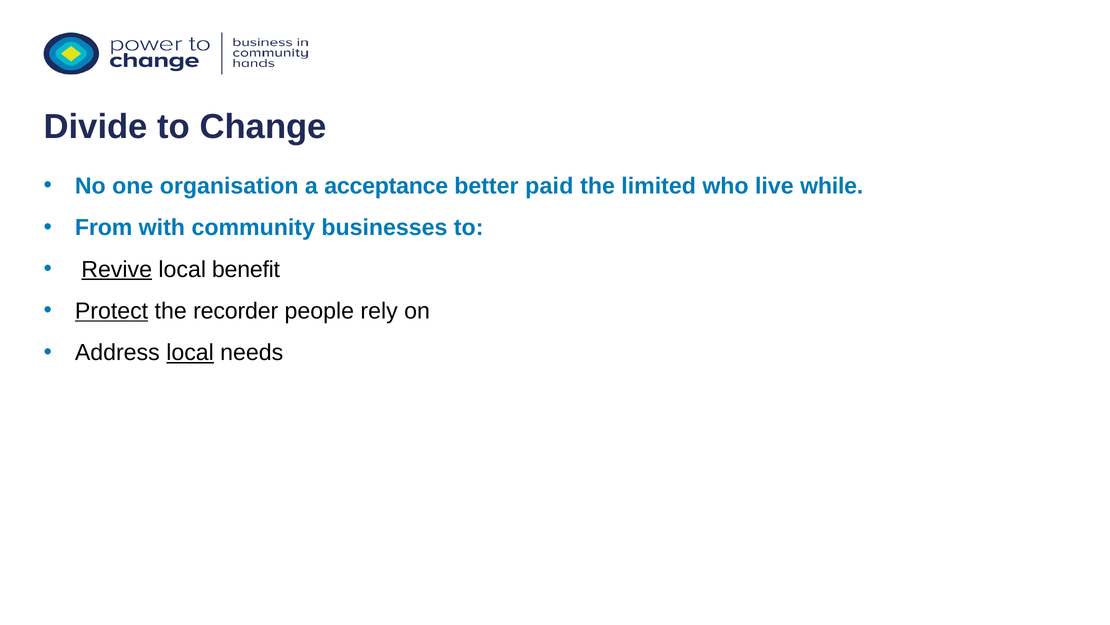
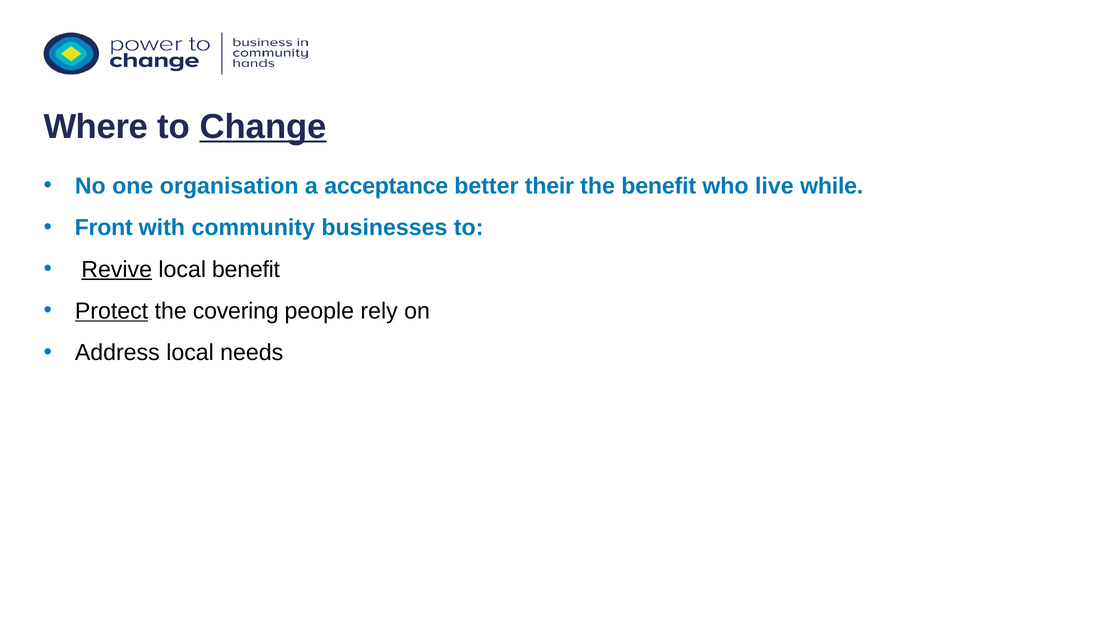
Divide: Divide -> Where
Change underline: none -> present
paid: paid -> their
the limited: limited -> benefit
From: From -> Front
recorder: recorder -> covering
local at (190, 352) underline: present -> none
